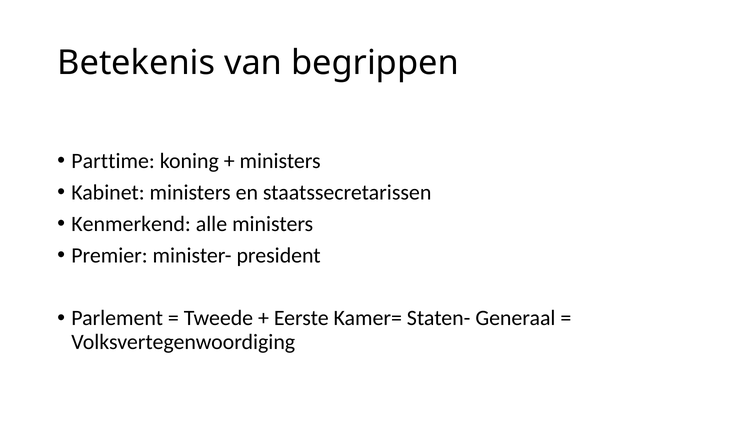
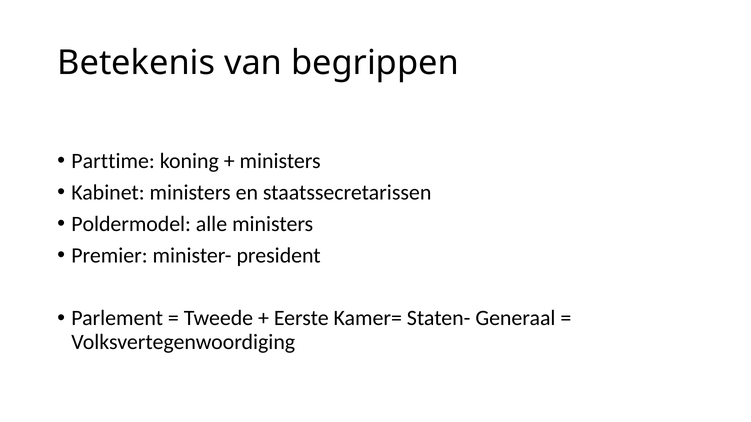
Kenmerkend: Kenmerkend -> Poldermodel
